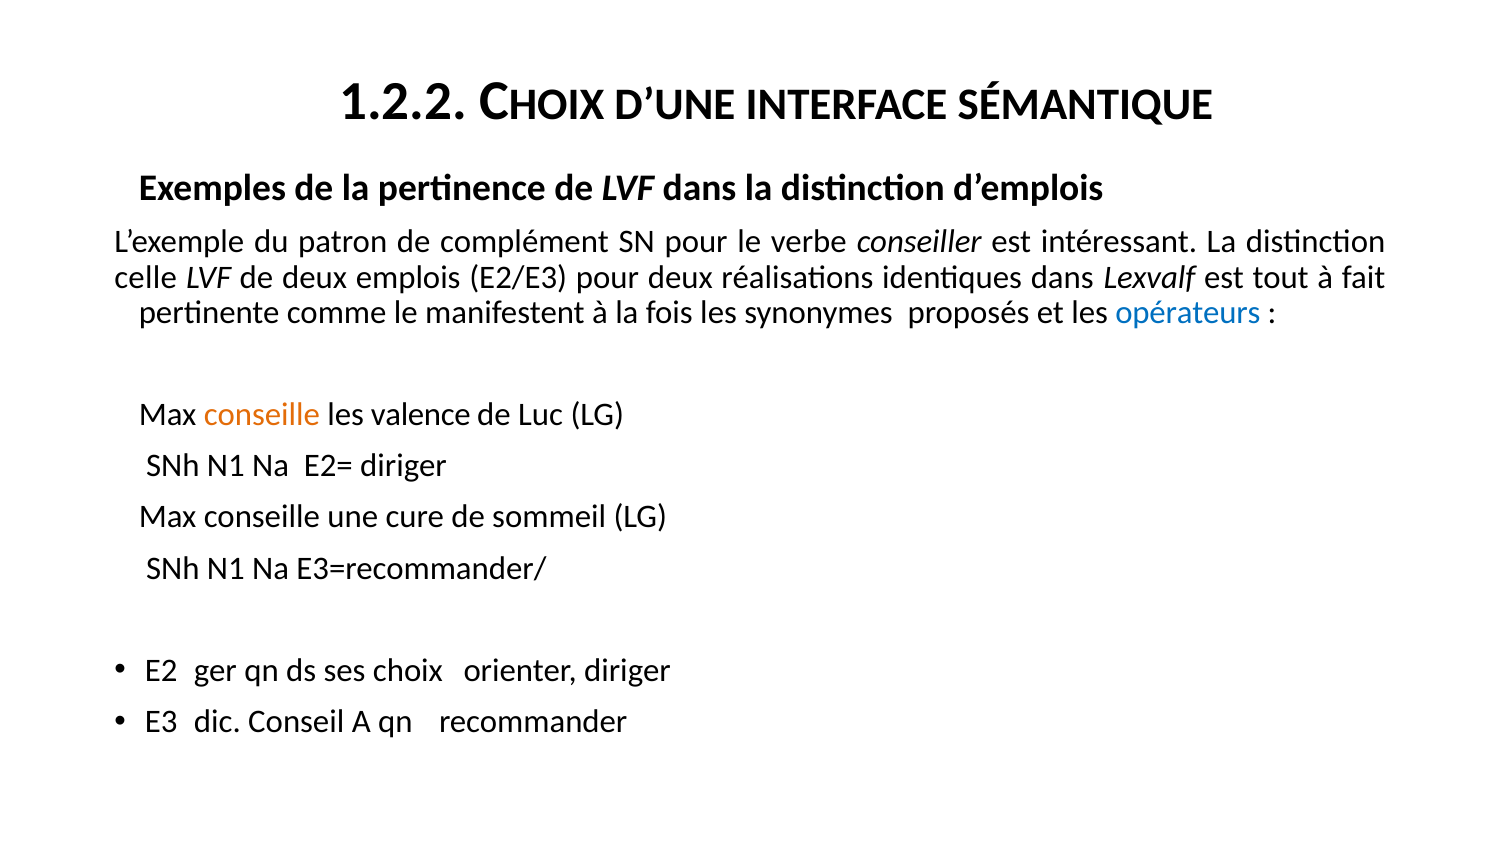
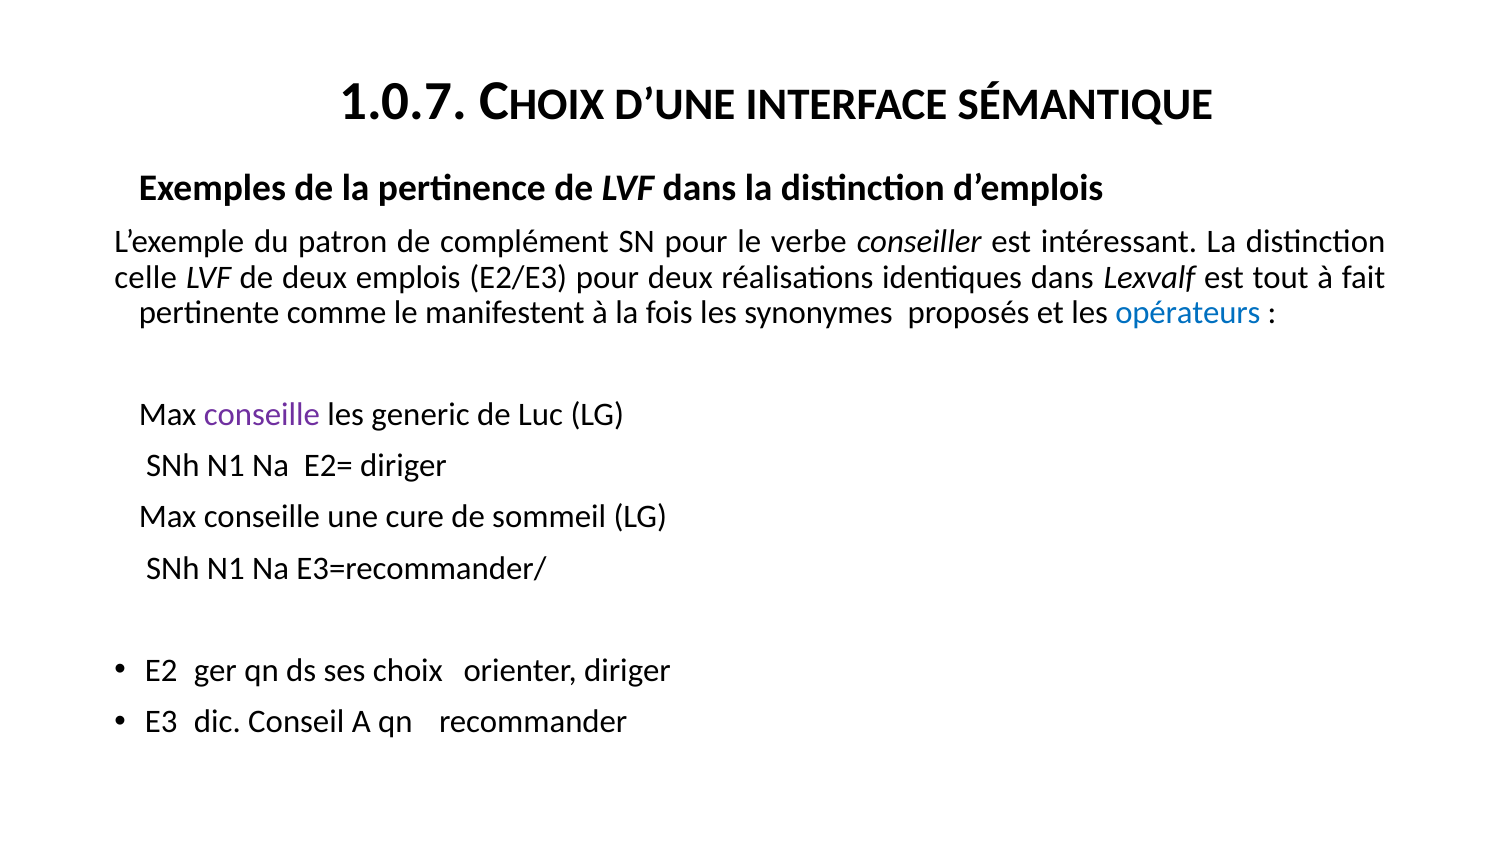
1.2.2: 1.2.2 -> 1.0.7
conseille at (262, 415) colour: orange -> purple
valence: valence -> generic
